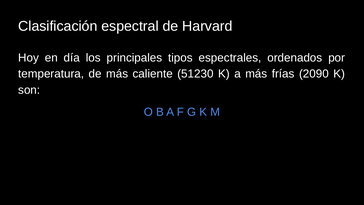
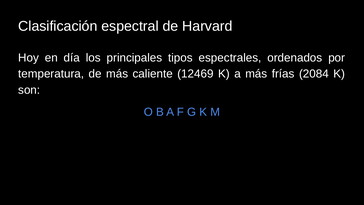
51230: 51230 -> 12469
2090: 2090 -> 2084
